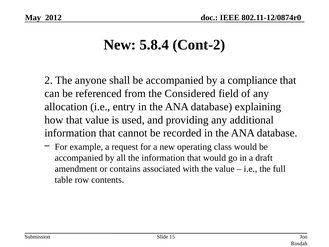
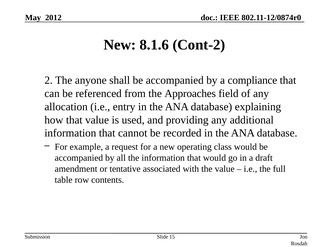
5.8.4: 5.8.4 -> 8.1.6
Considered: Considered -> Approaches
contains: contains -> tentative
